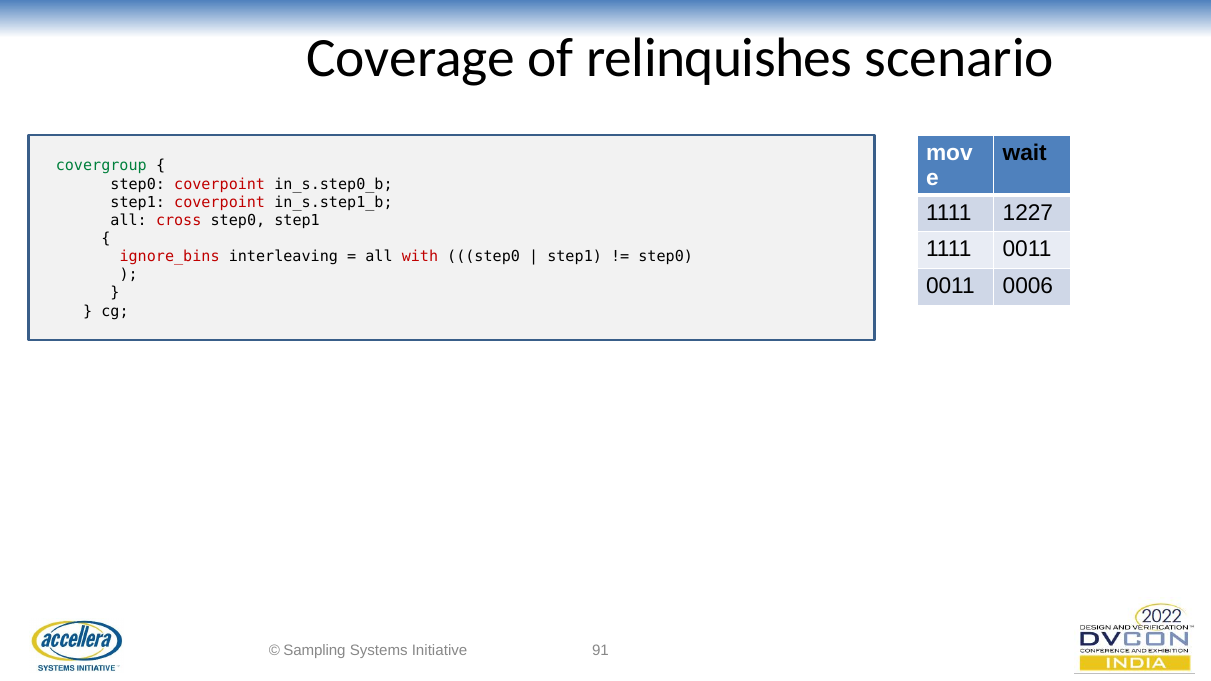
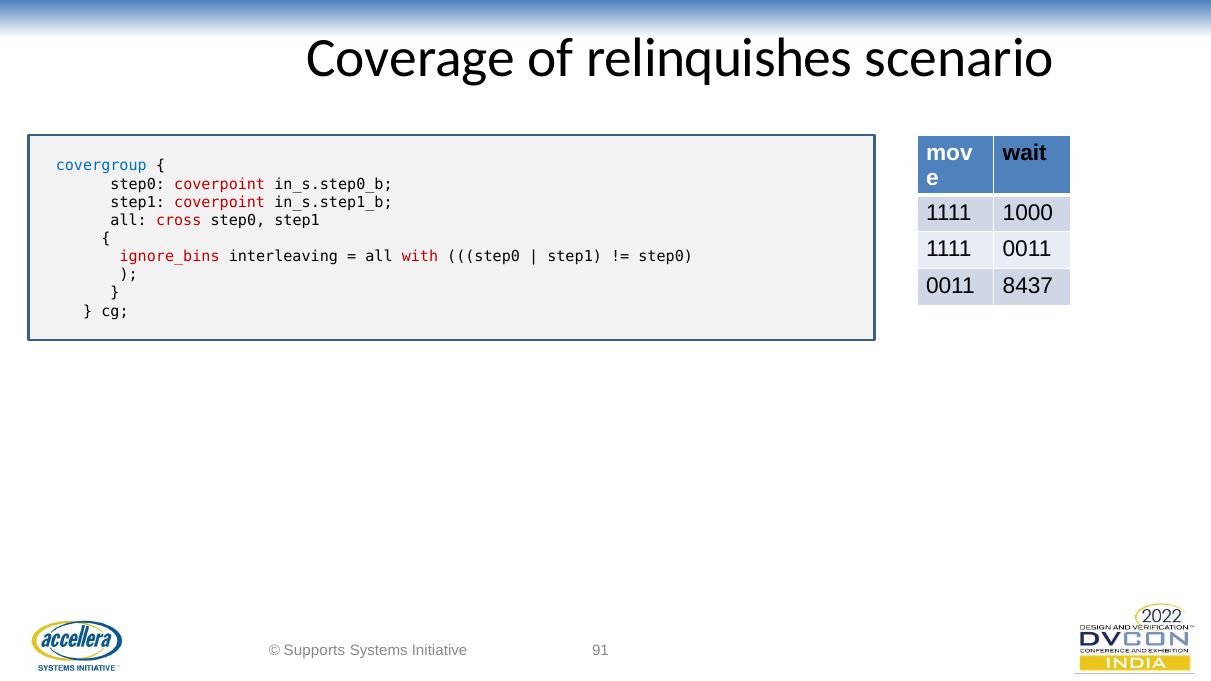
covergroup colour: green -> blue
1227: 1227 -> 1000
0006: 0006 -> 8437
Sampling: Sampling -> Supports
